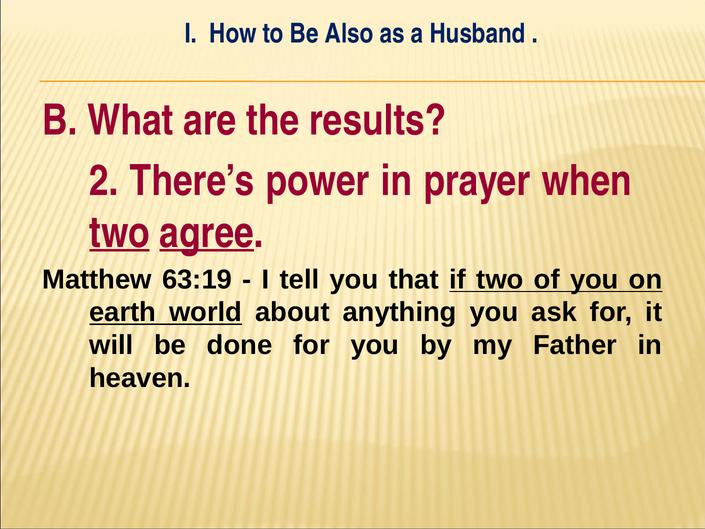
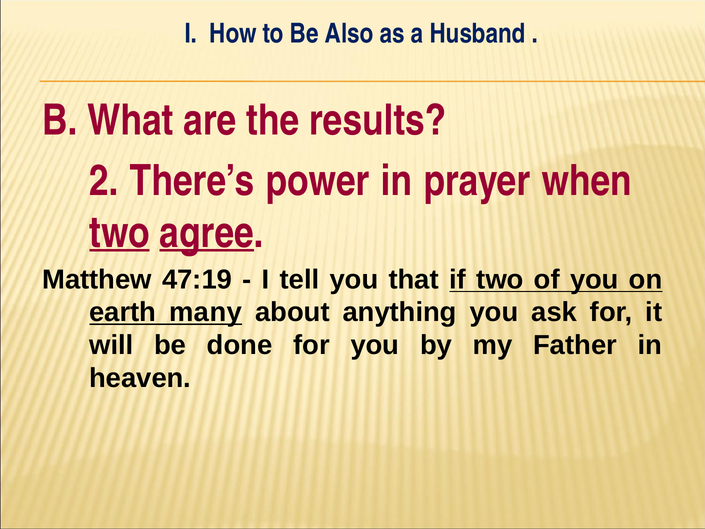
63:19: 63:19 -> 47:19
world: world -> many
